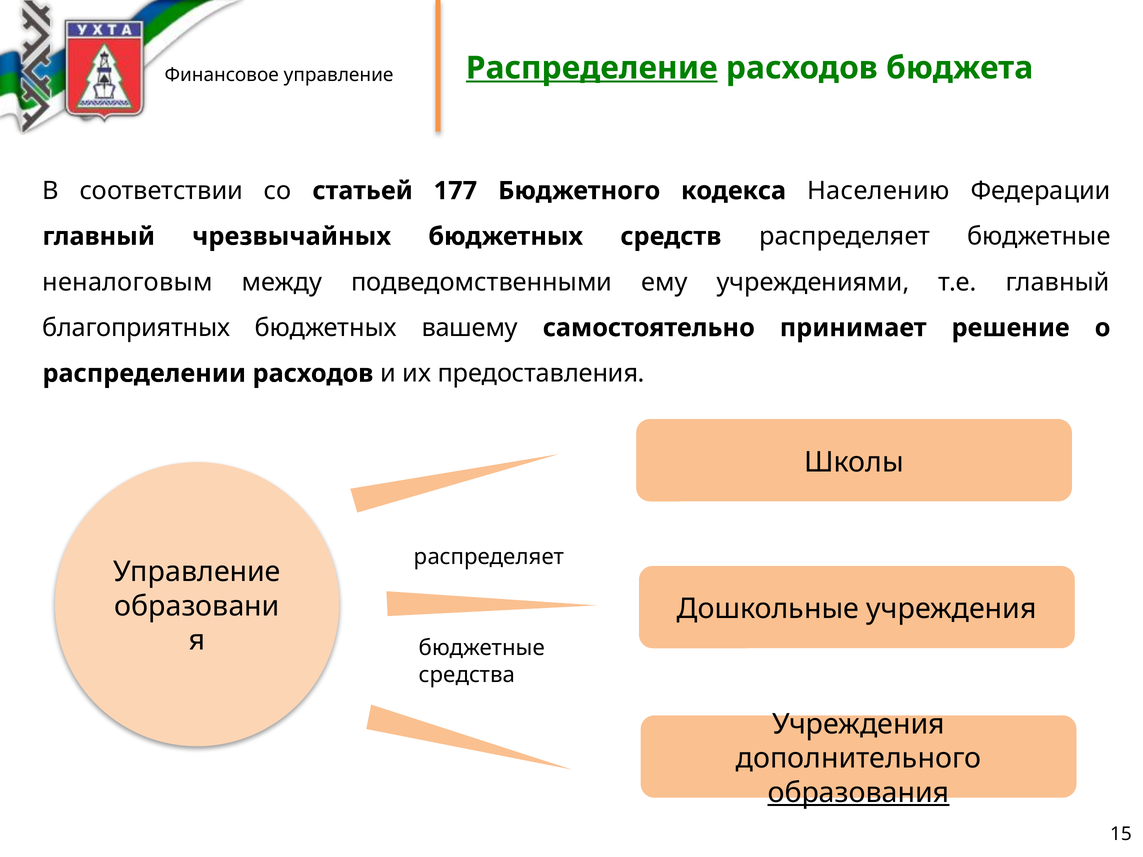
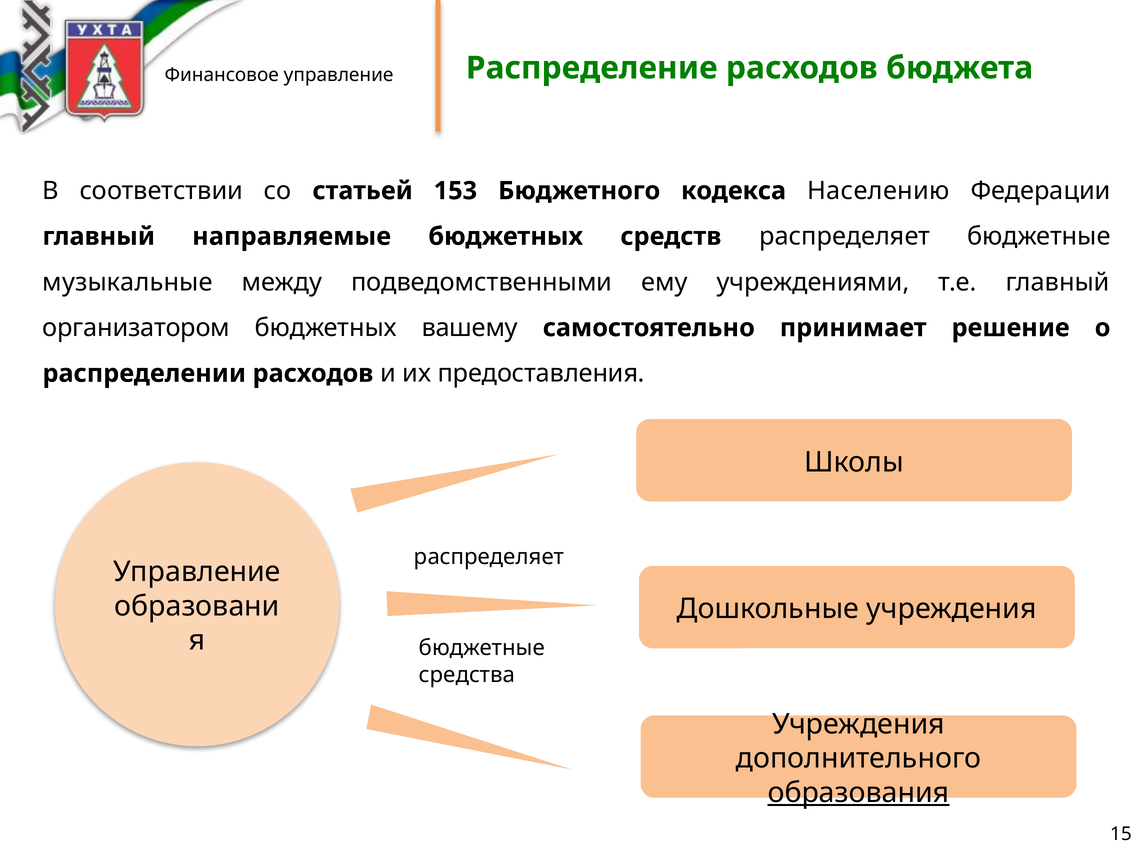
Распределение underline: present -> none
177: 177 -> 153
чрезвычайных: чрезвычайных -> направляемые
неналоговым: неналоговым -> музыкальные
благоприятных: благоприятных -> организатором
